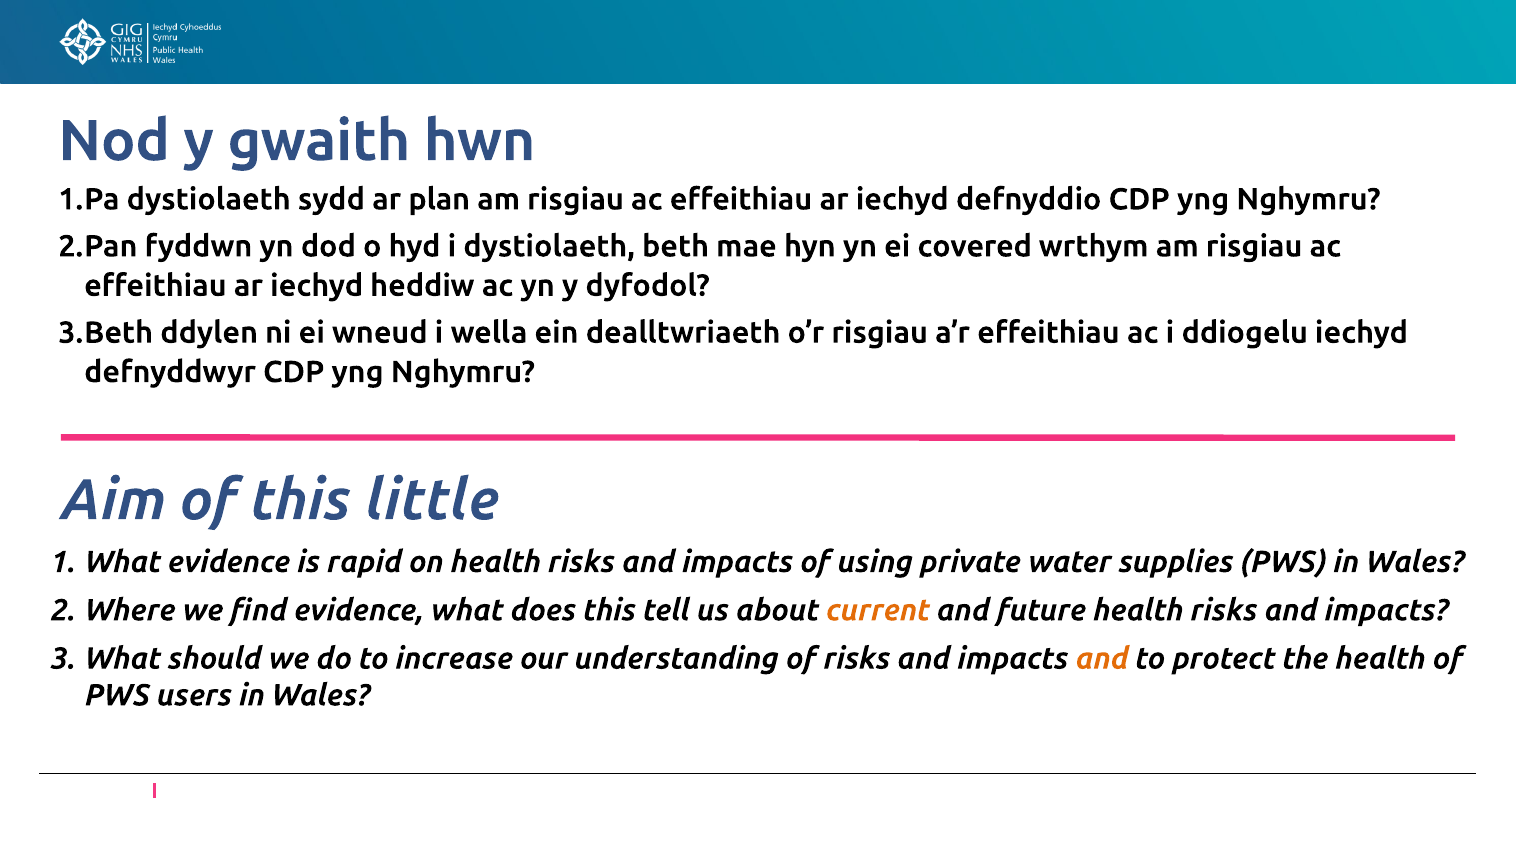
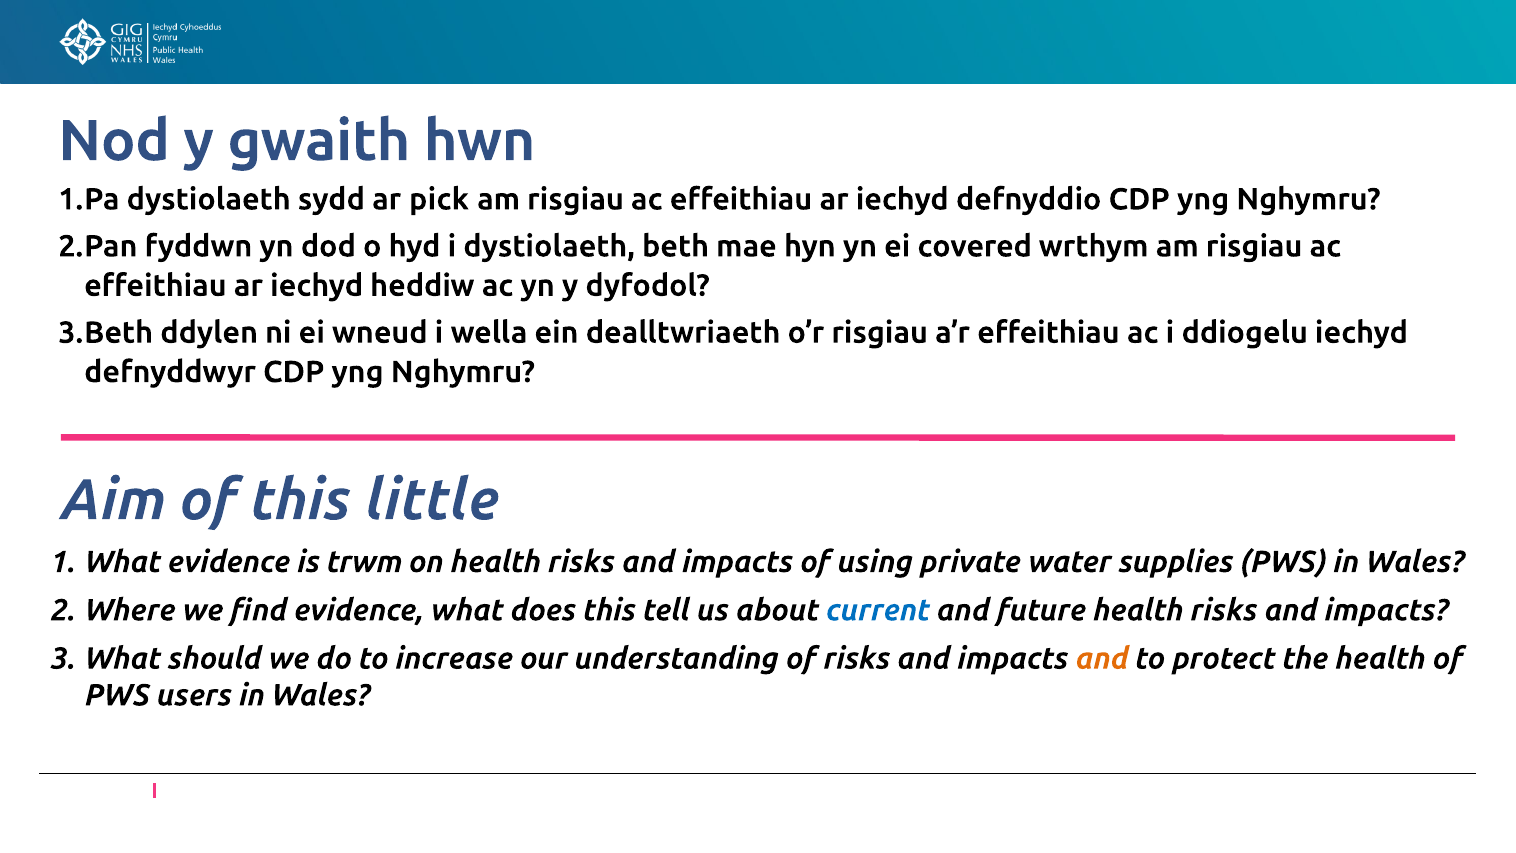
plan: plan -> pick
rapid: rapid -> trwm
current colour: orange -> blue
